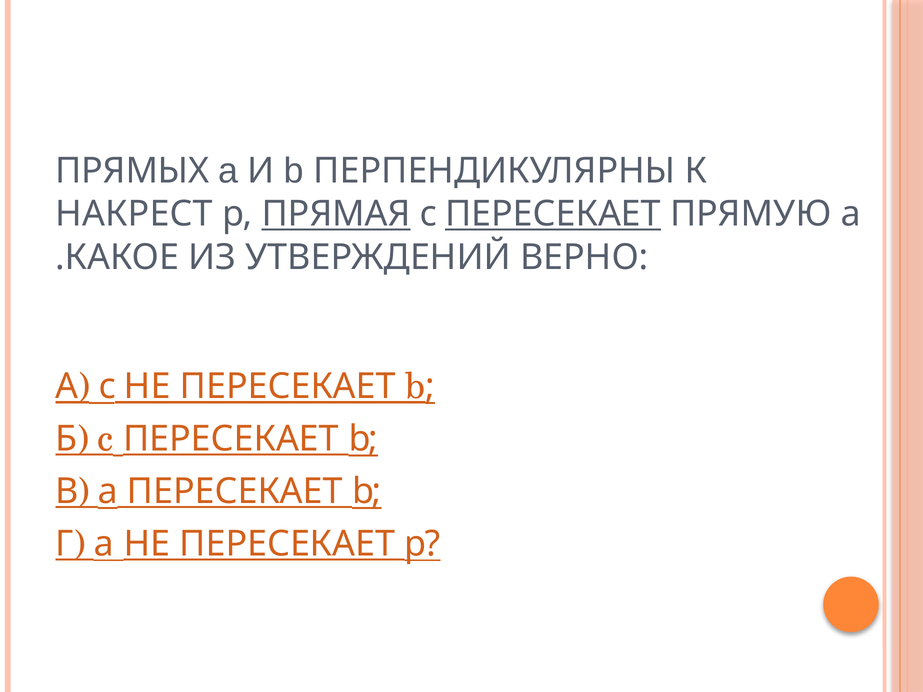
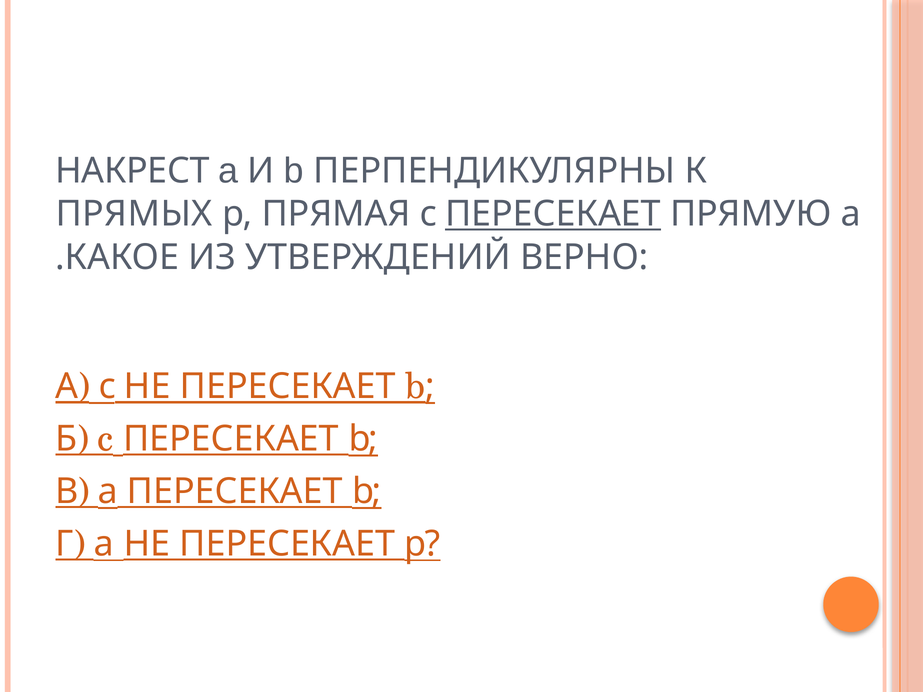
ПРЯМЫХ: ПРЯМЫХ -> НАКРЕСТ
НАКРЕСТ: НАКРЕСТ -> ПРЯМЫХ
ПРЯМАЯ underline: present -> none
